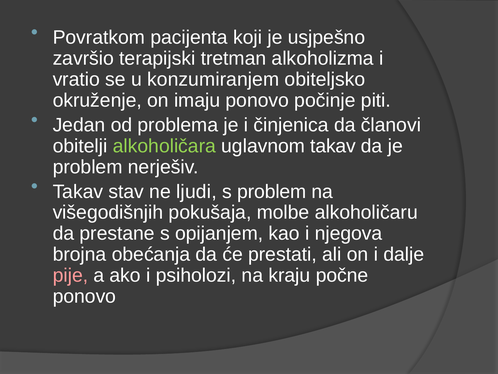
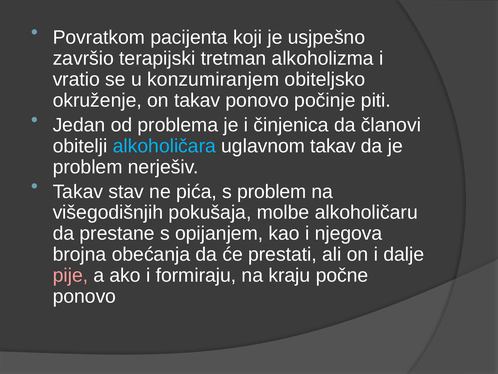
on imaju: imaju -> takav
alkoholičara colour: light green -> light blue
ljudi: ljudi -> pića
psiholozi: psiholozi -> formiraju
